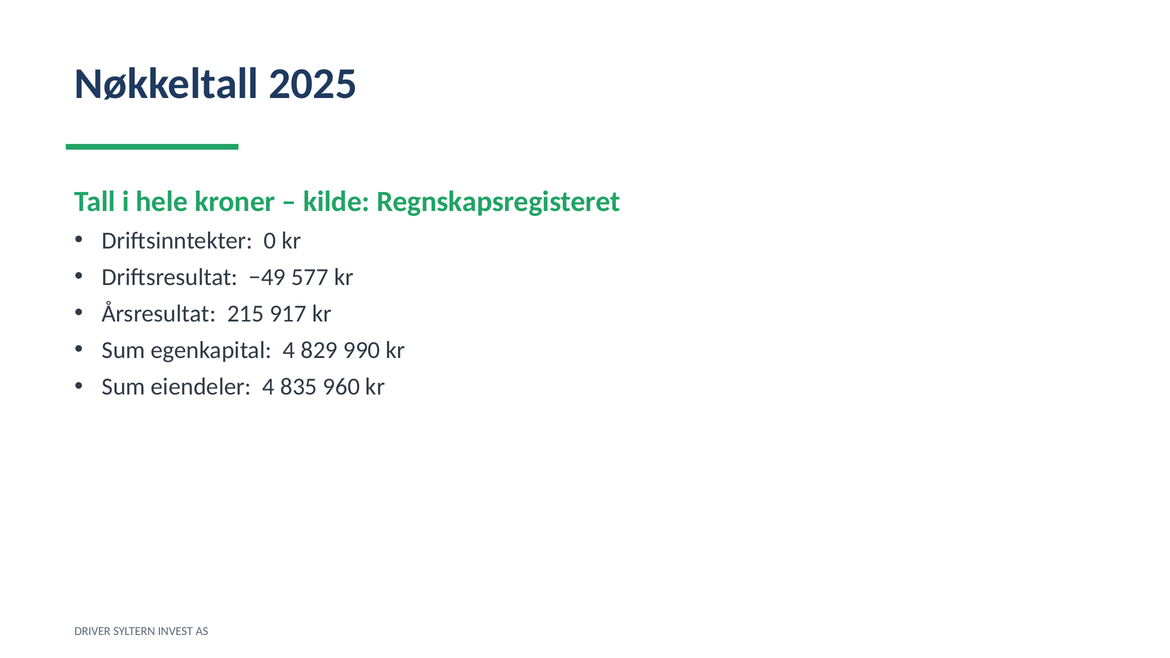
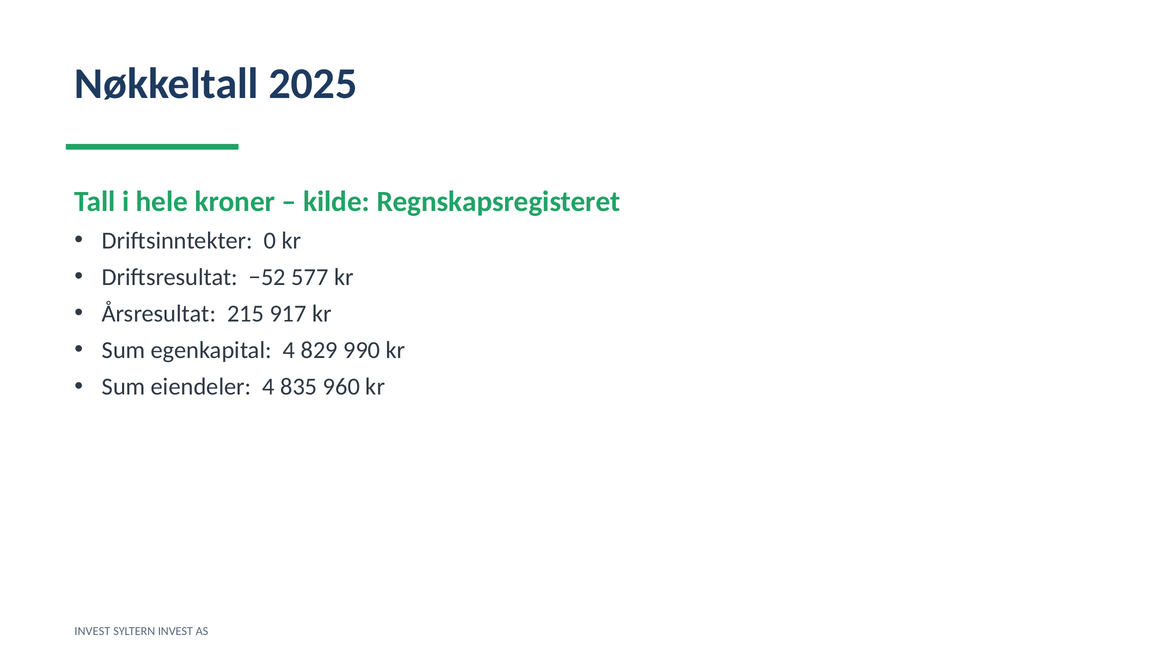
−49: −49 -> −52
DRIVER at (93, 631): DRIVER -> INVEST
